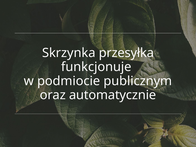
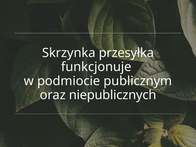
automatycznie: automatycznie -> niepublicznych
